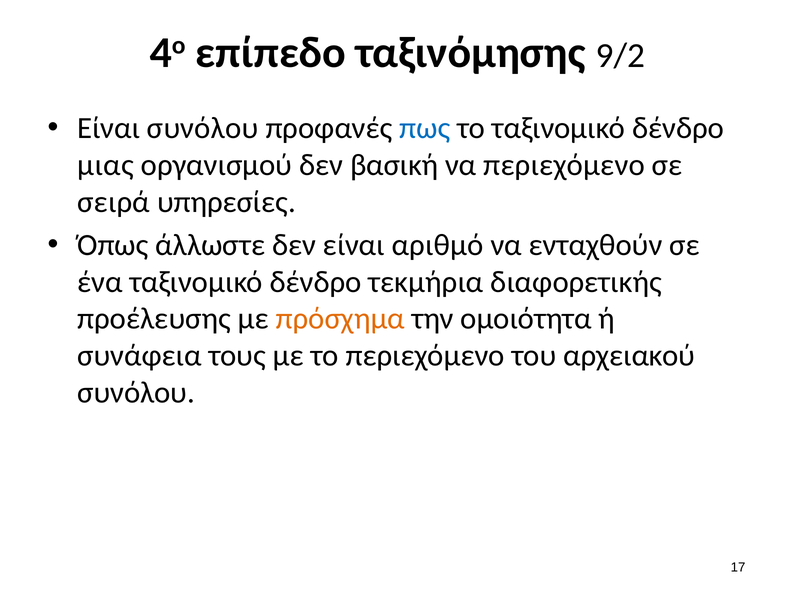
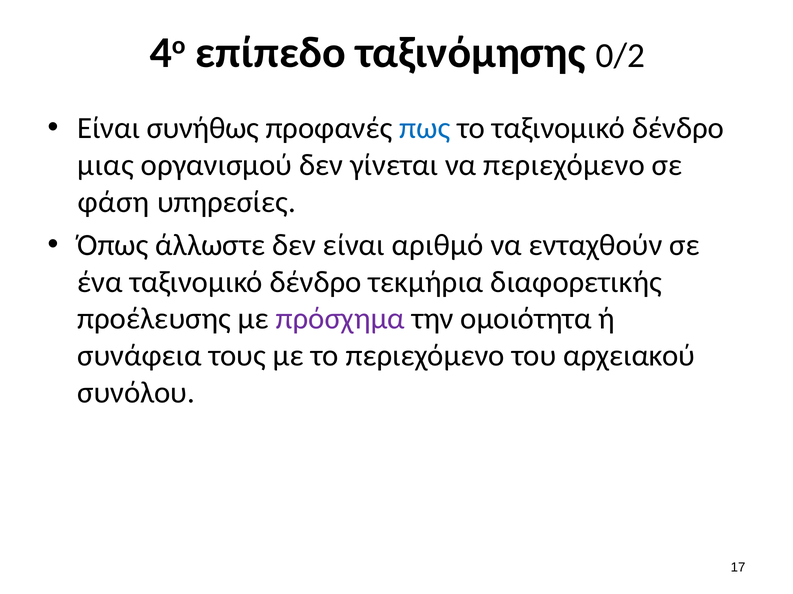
9/2: 9/2 -> 0/2
Είναι συνόλου: συνόλου -> συνήθως
βασική: βασική -> γίνεται
σειρά: σειρά -> φάση
πρόσχημα colour: orange -> purple
